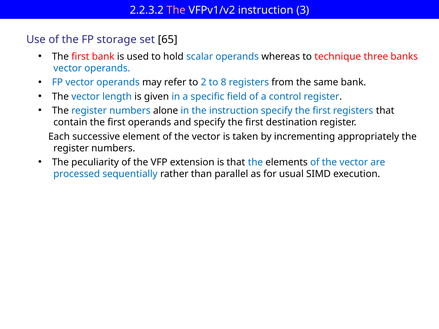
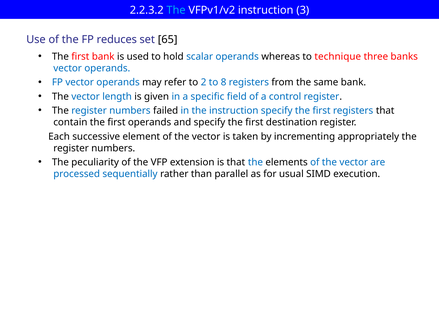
The at (176, 10) colour: pink -> light blue
storage: storage -> reduces
alone: alone -> failed
